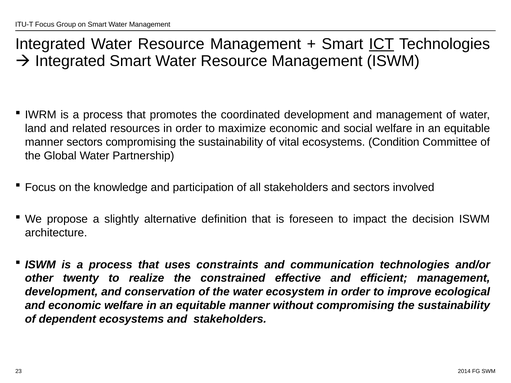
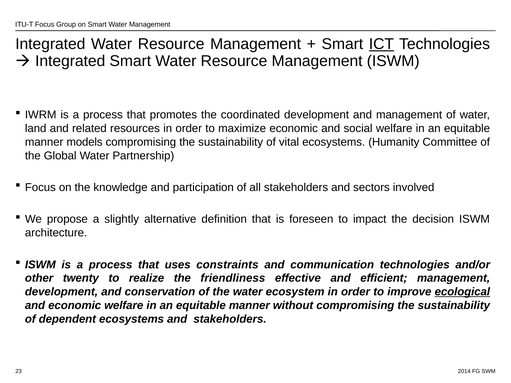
manner sectors: sectors -> models
Condition: Condition -> Humanity
constrained: constrained -> friendliness
ecological underline: none -> present
